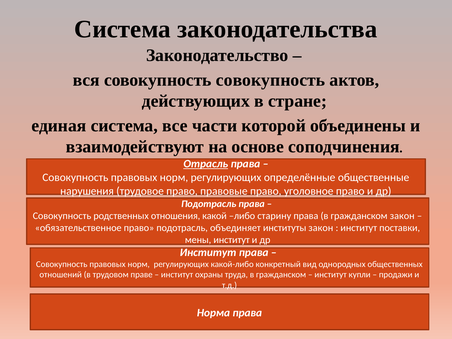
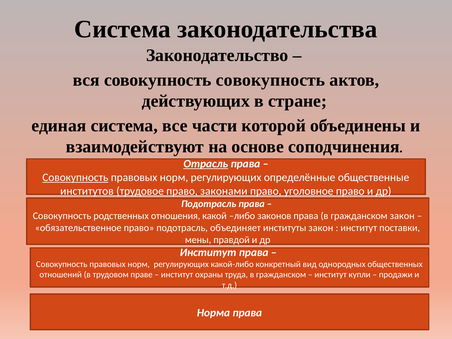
Совокупность at (75, 177) underline: none -> present
нарушения: нарушения -> институтов
правовые: правовые -> законами
старину: старину -> законов
мены институт: институт -> правдой
